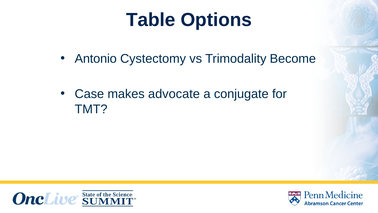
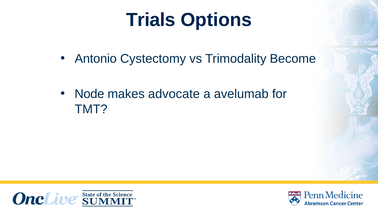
Table: Table -> Trials
Case: Case -> Node
conjugate: conjugate -> avelumab
